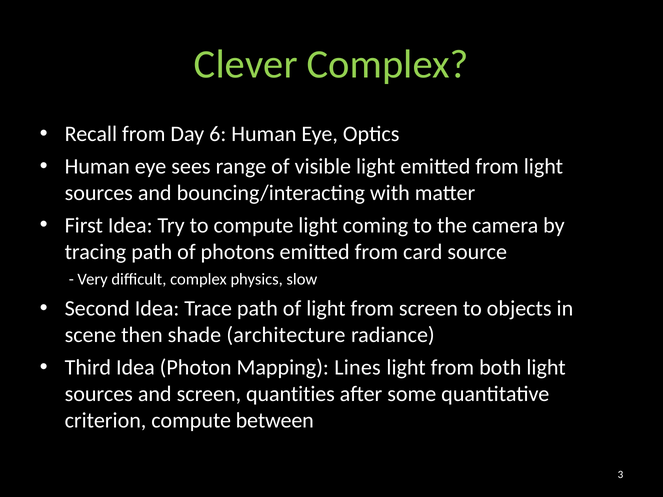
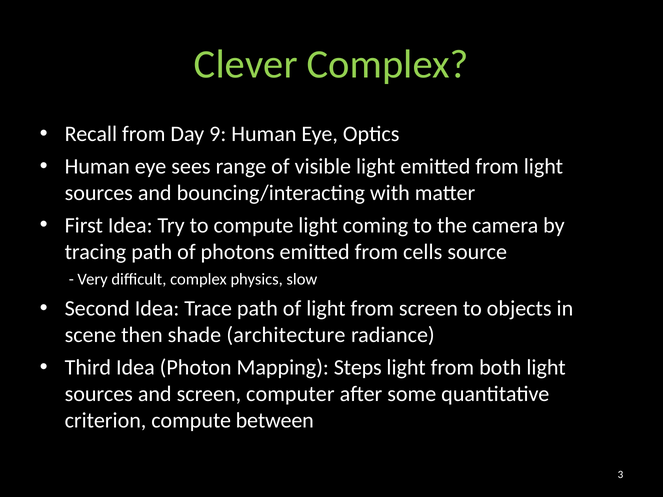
6: 6 -> 9
card: card -> cells
Lines: Lines -> Steps
quantities: quantities -> computer
